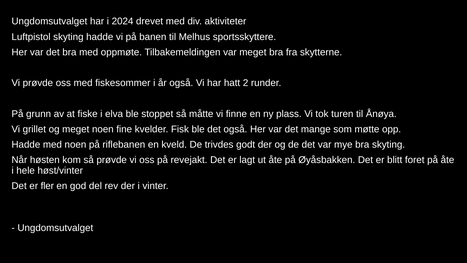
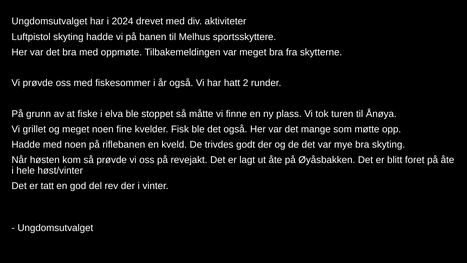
fler: fler -> tatt
